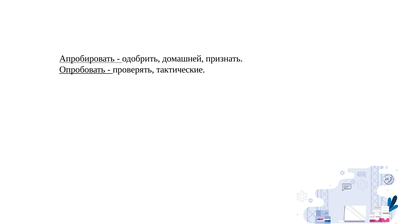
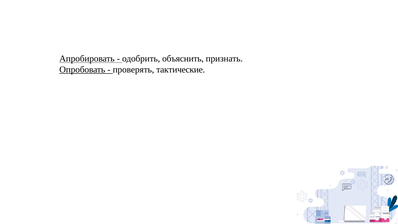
домашней: домашней -> объяснить
